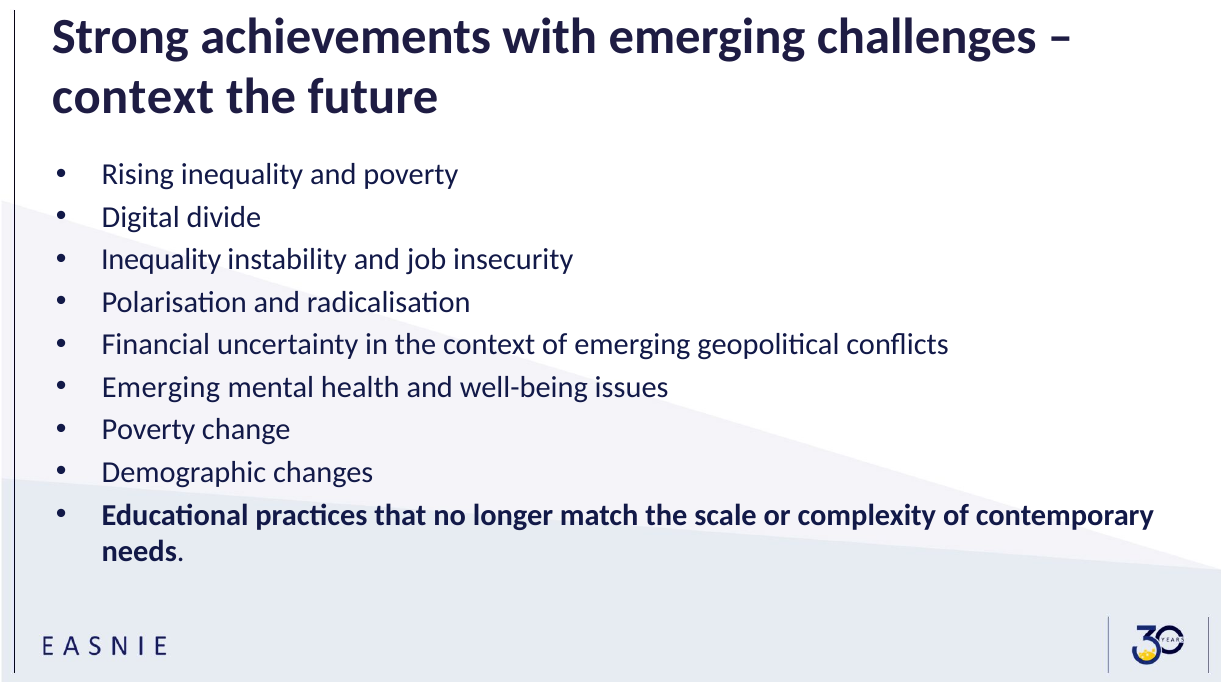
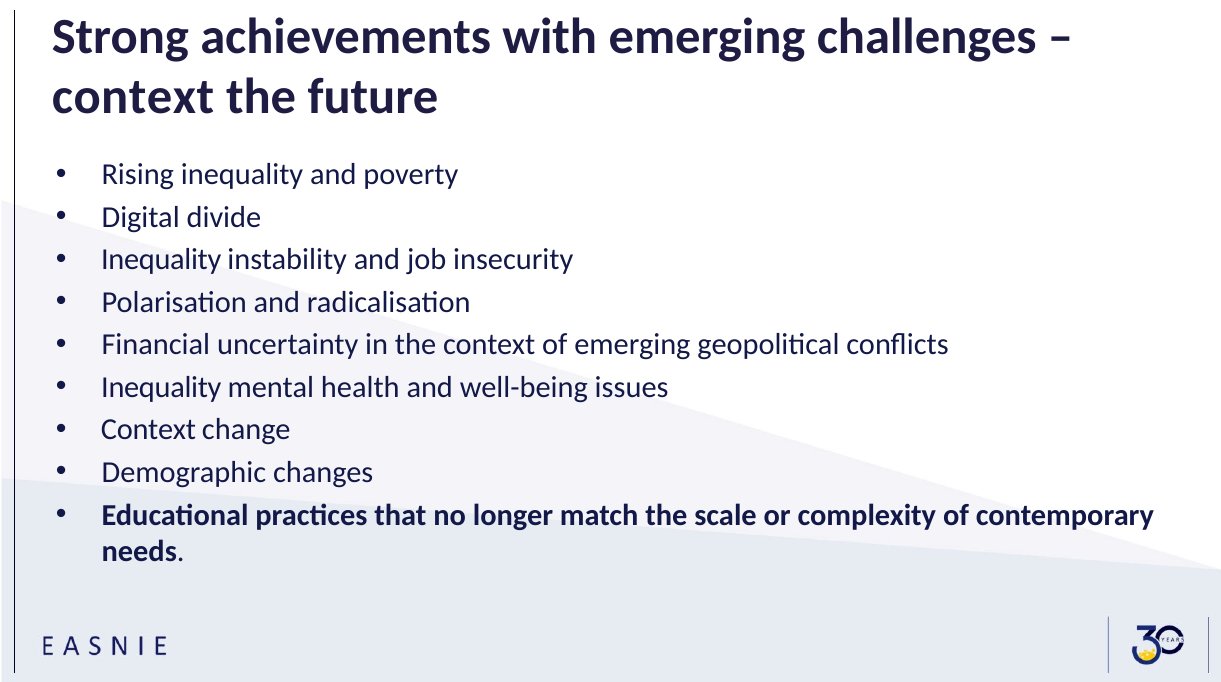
Emerging at (161, 387): Emerging -> Inequality
Poverty at (148, 430): Poverty -> Context
